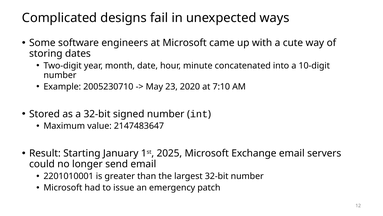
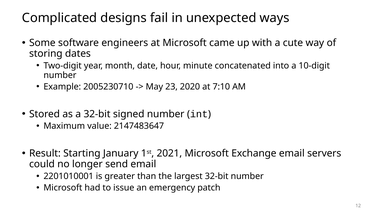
2025: 2025 -> 2021
